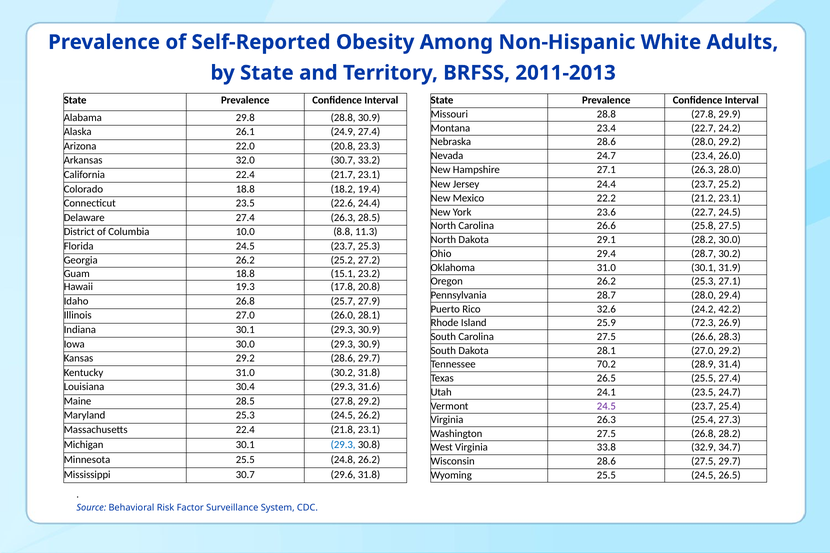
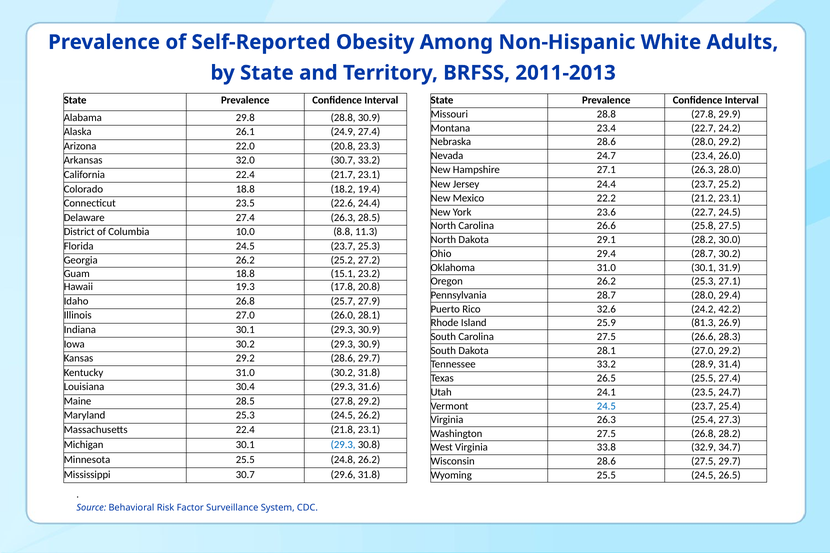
72.3: 72.3 -> 81.3
Iowa 30.0: 30.0 -> 30.2
Tennessee 70.2: 70.2 -> 33.2
24.5 at (606, 406) colour: purple -> blue
